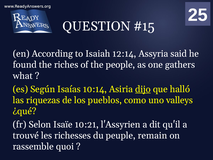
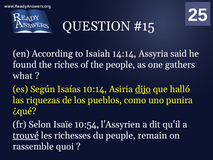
12:14: 12:14 -> 14:14
valleys: valleys -> punira
10:21: 10:21 -> 10:54
trouvé underline: none -> present
